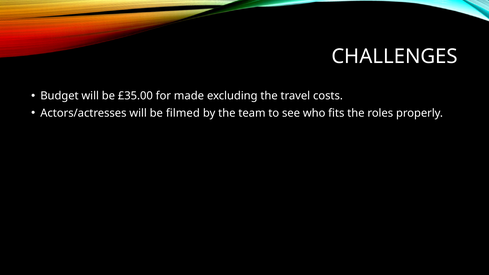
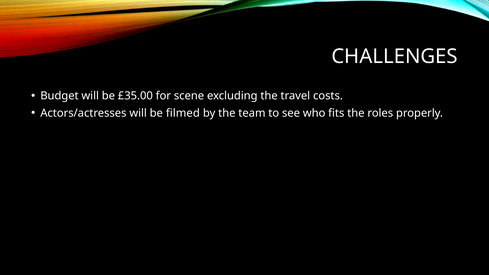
made: made -> scene
